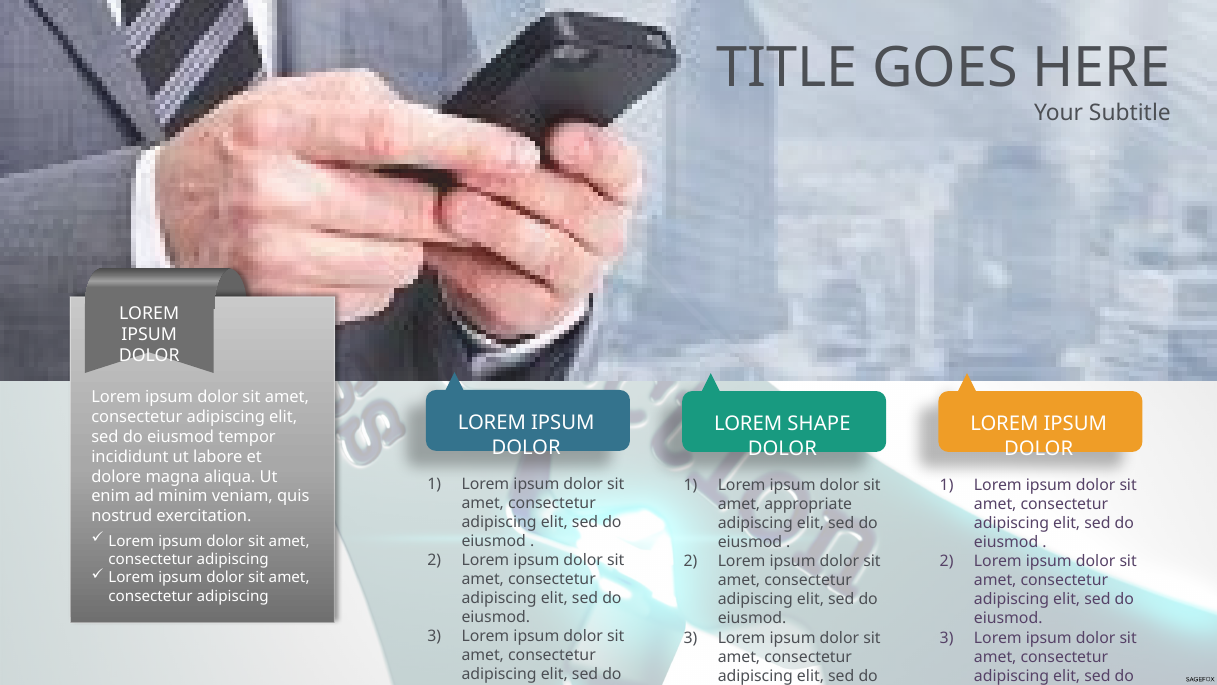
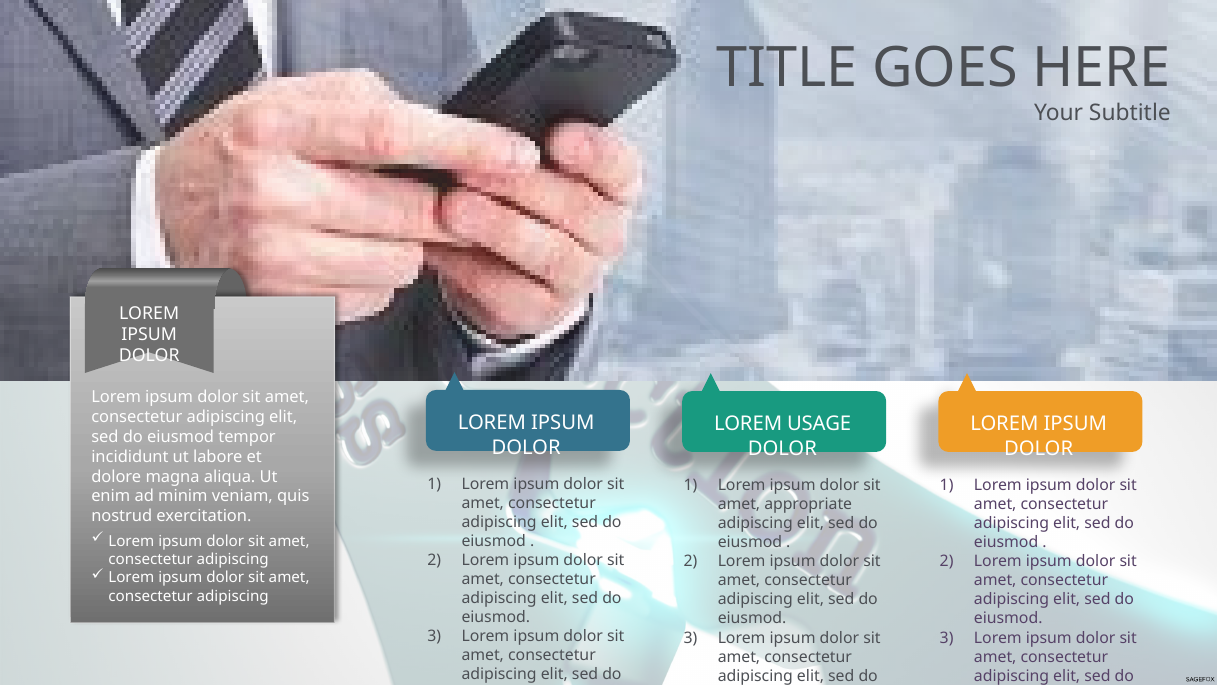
SHAPE: SHAPE -> USAGE
